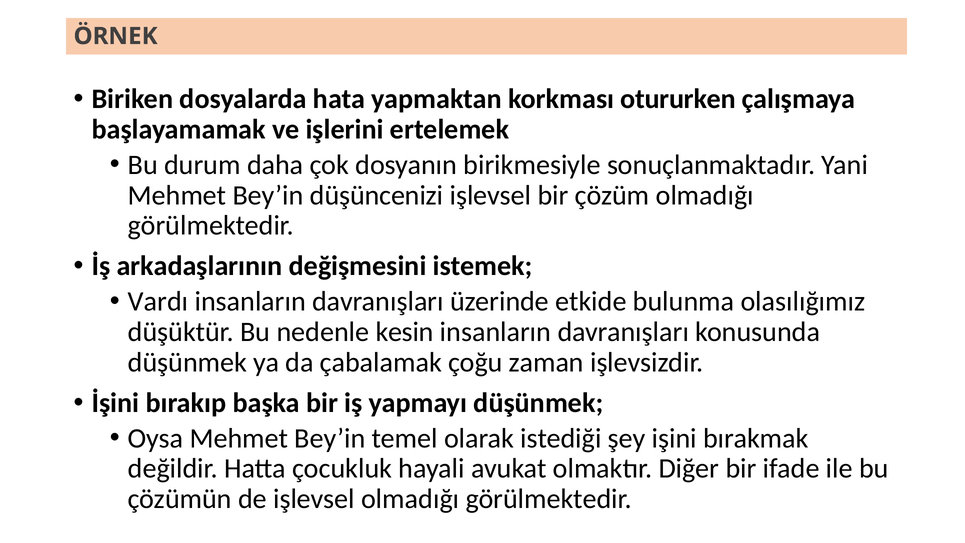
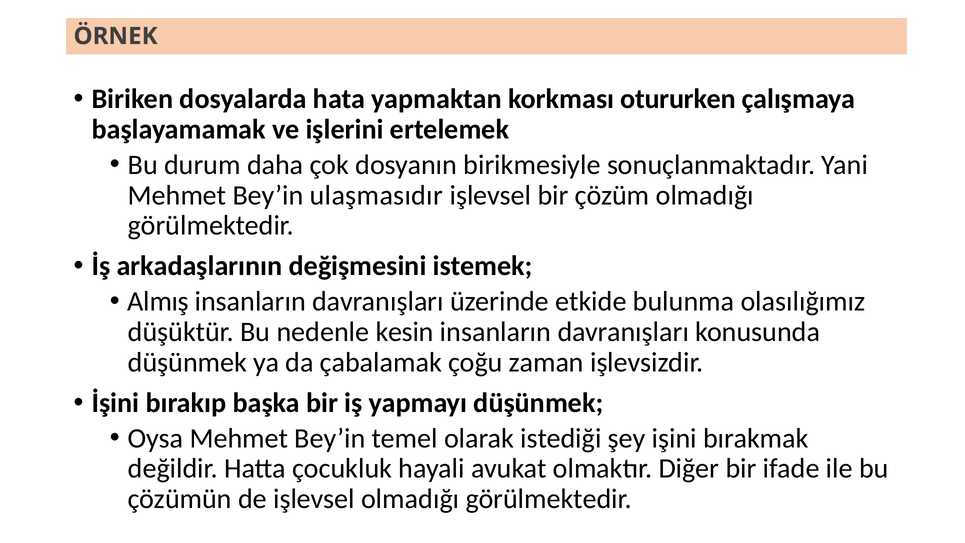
düşüncenizi: düşüncenizi -> ulaşmasıdır
Vardı: Vardı -> Almış
